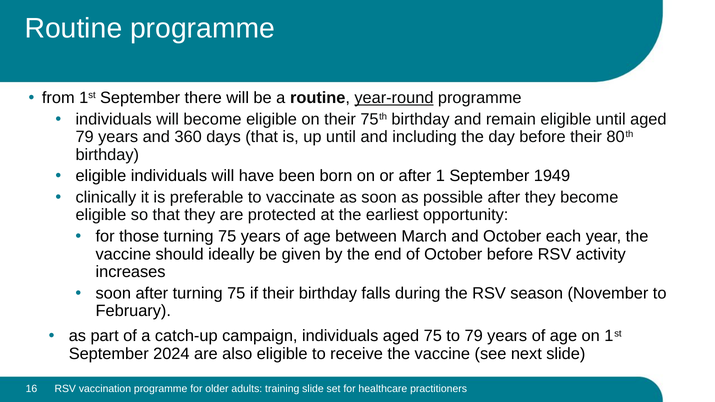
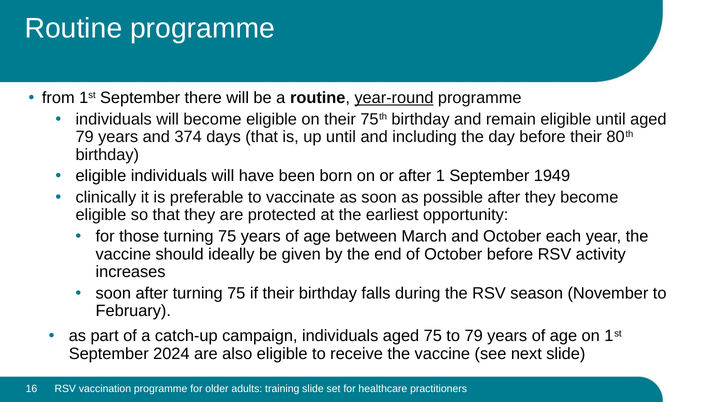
360: 360 -> 374
